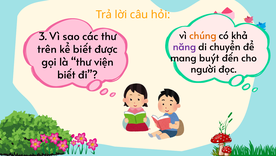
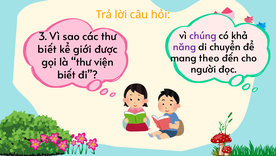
chúng colour: orange -> purple
trên at (47, 49): trên -> biết
kể biết: biết -> giới
buýt: buýt -> theo
